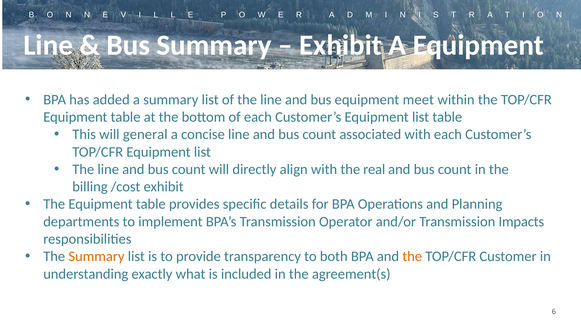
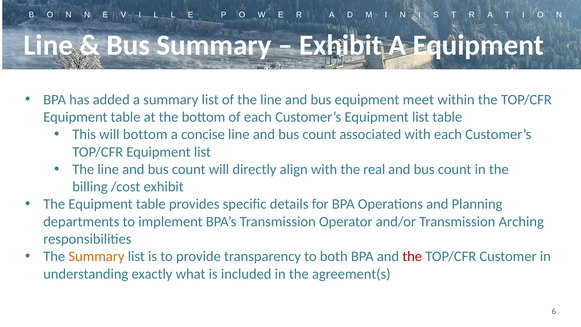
will general: general -> bottom
Impacts: Impacts -> Arching
the at (412, 256) colour: orange -> red
